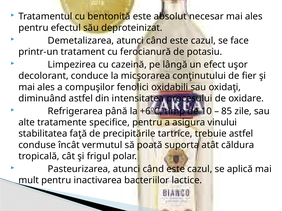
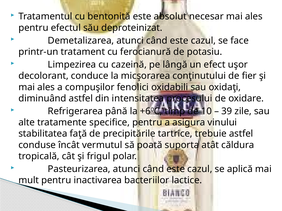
85: 85 -> 39
